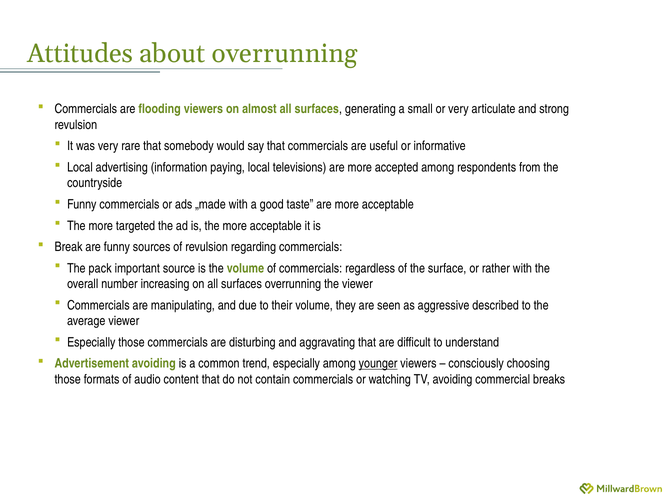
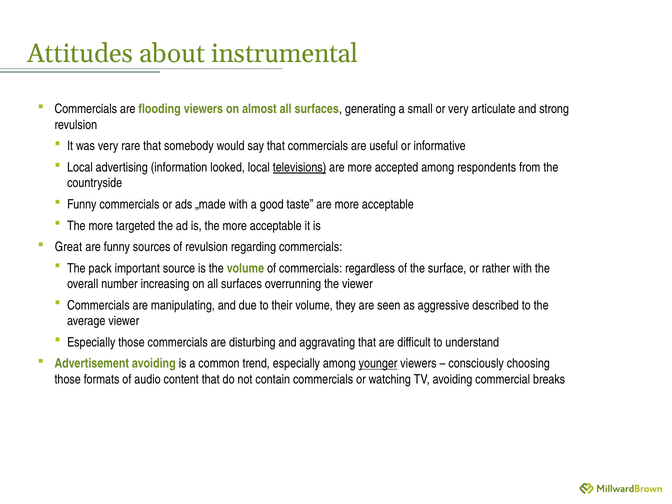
about overrunning: overrunning -> instrumental
paying: paying -> looked
televisions underline: none -> present
Break: Break -> Great
